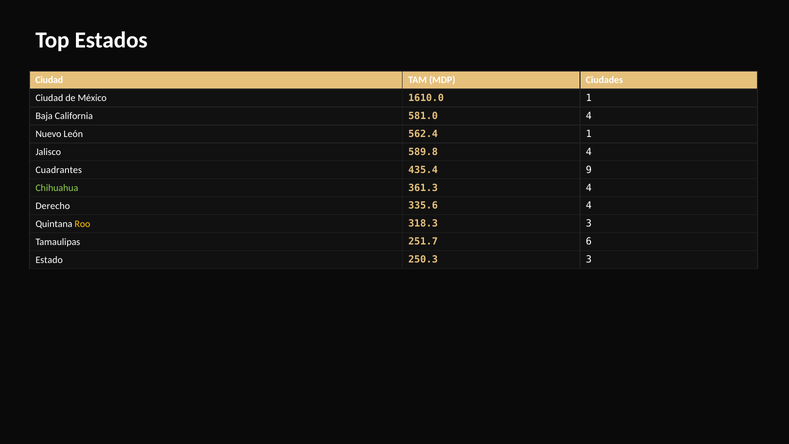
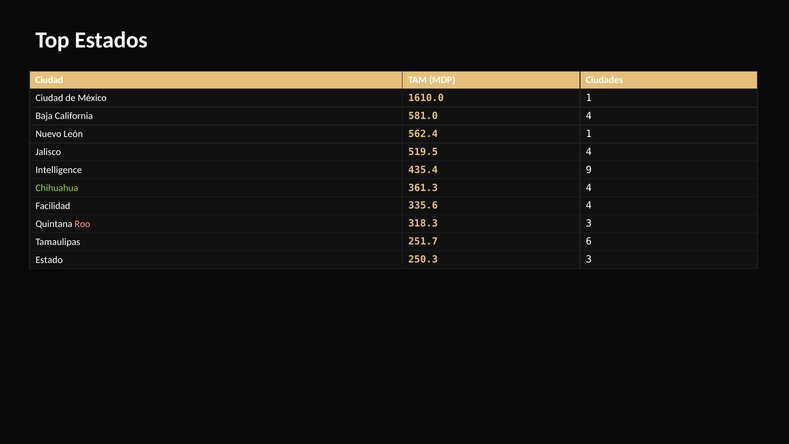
589.8: 589.8 -> 519.5
Cuadrantes: Cuadrantes -> Intelligence
Derecho: Derecho -> Facilidad
Roo colour: yellow -> pink
